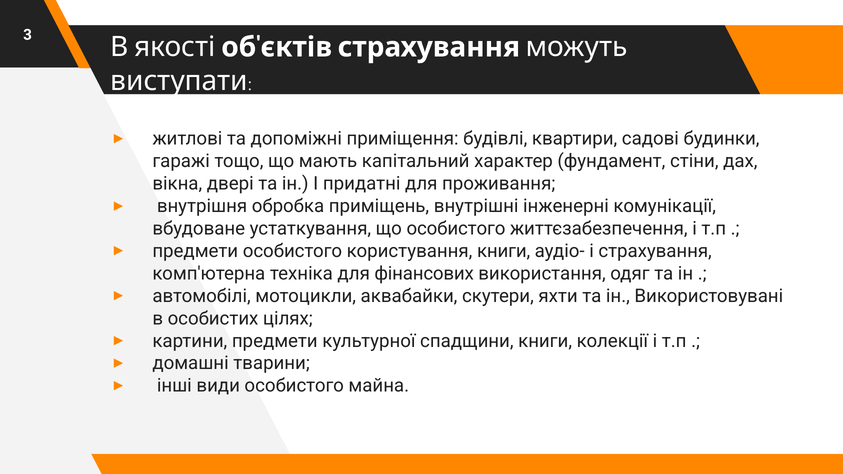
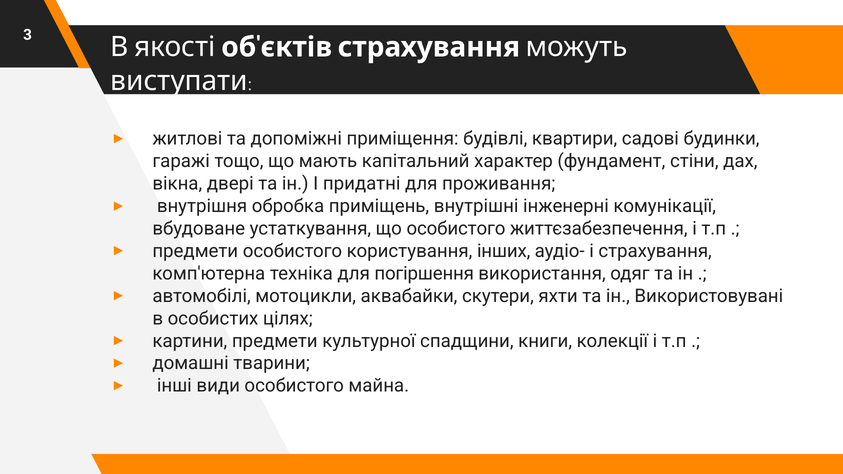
користування книги: книги -> інших
фінансових: фінансових -> погіршення
